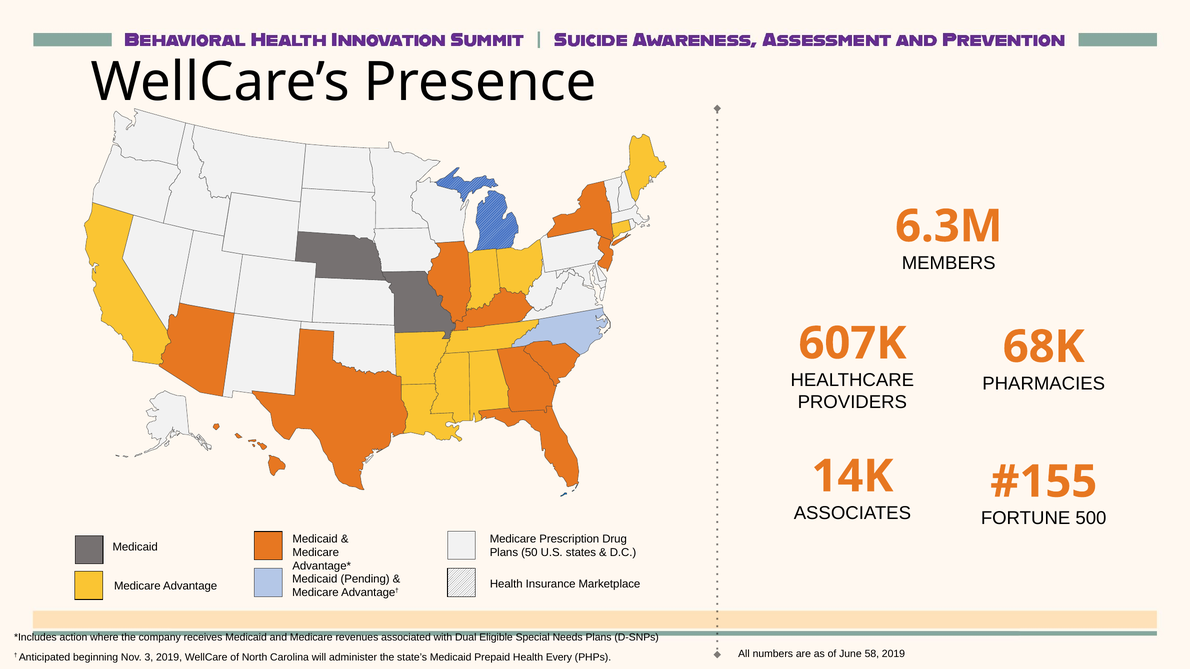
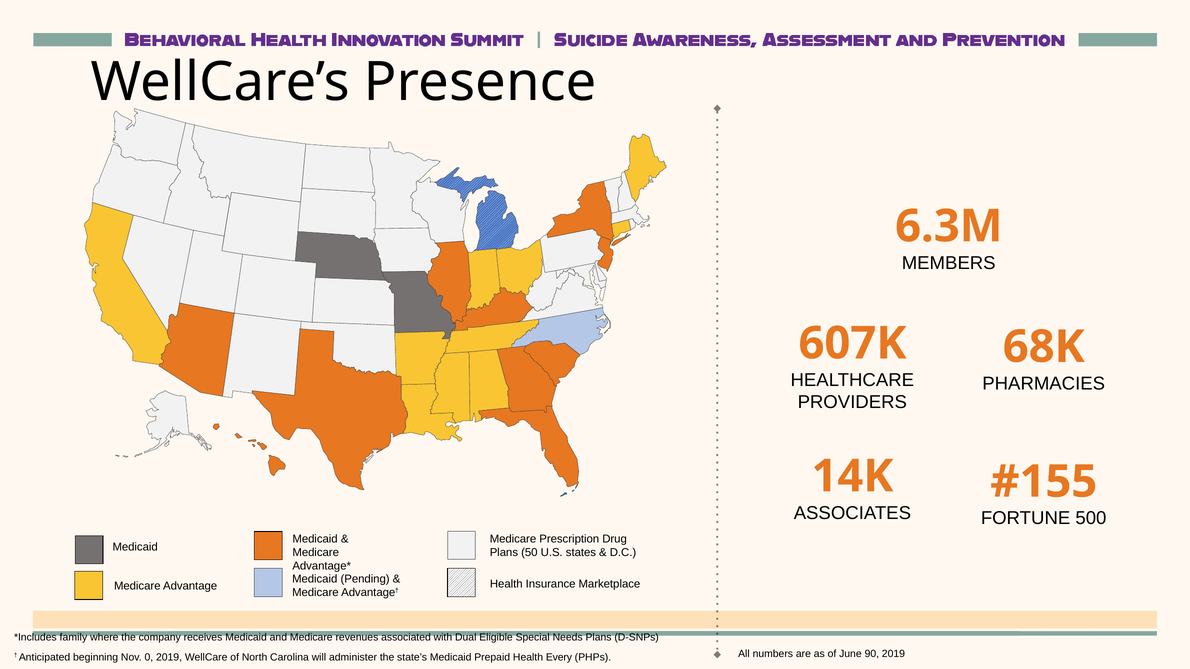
action: action -> family
3: 3 -> 0
58: 58 -> 90
